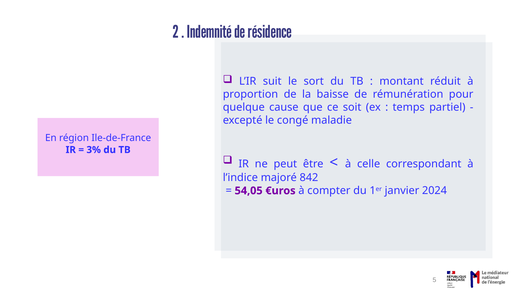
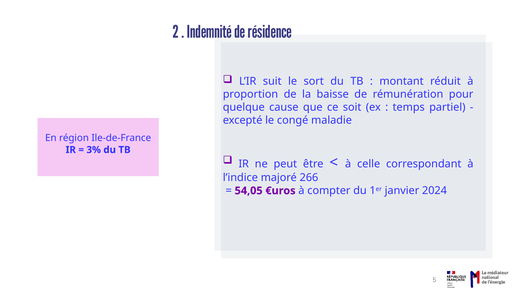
842: 842 -> 266
